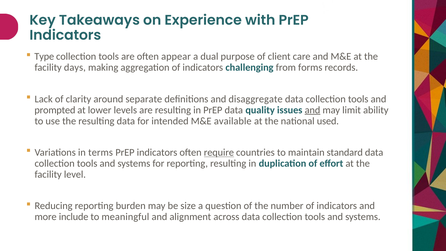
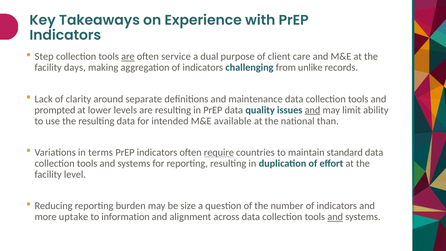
Type: Type -> Step
are at (128, 57) underline: none -> present
appear: appear -> service
forms: forms -> unlike
disaggregate: disaggregate -> maintenance
used: used -> than
include: include -> uptake
meaningful: meaningful -> information
and at (335, 217) underline: none -> present
